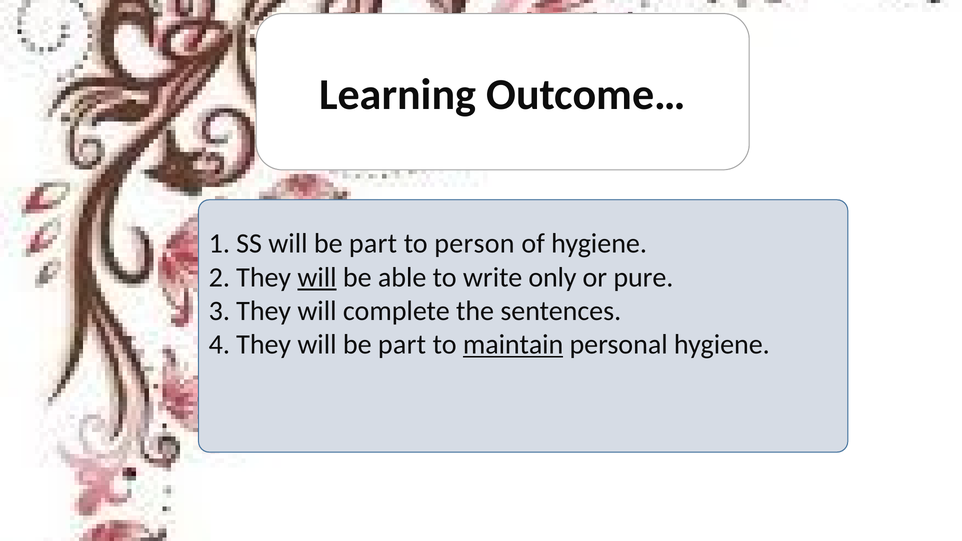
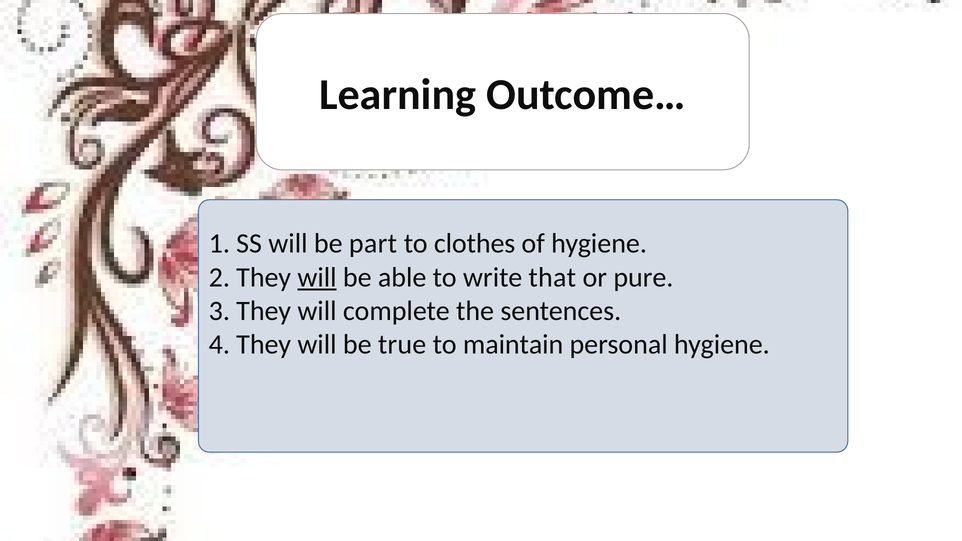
person: person -> clothes
only: only -> that
They will be part: part -> true
maintain underline: present -> none
